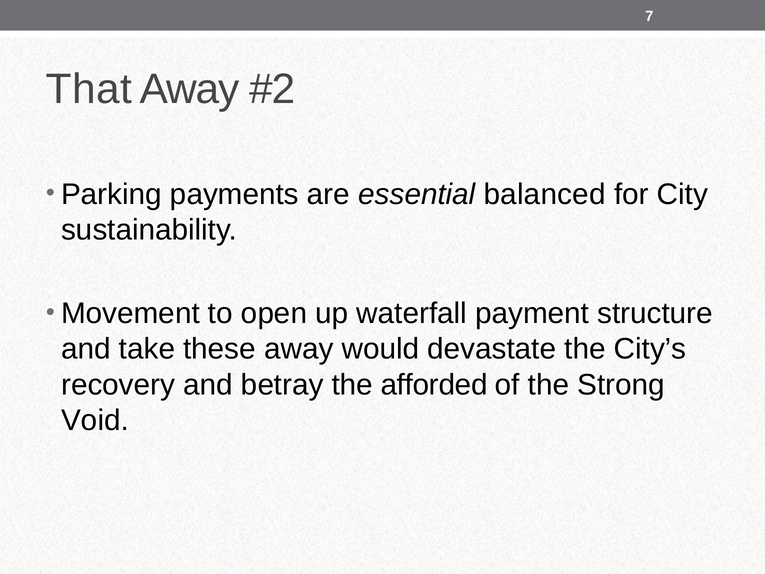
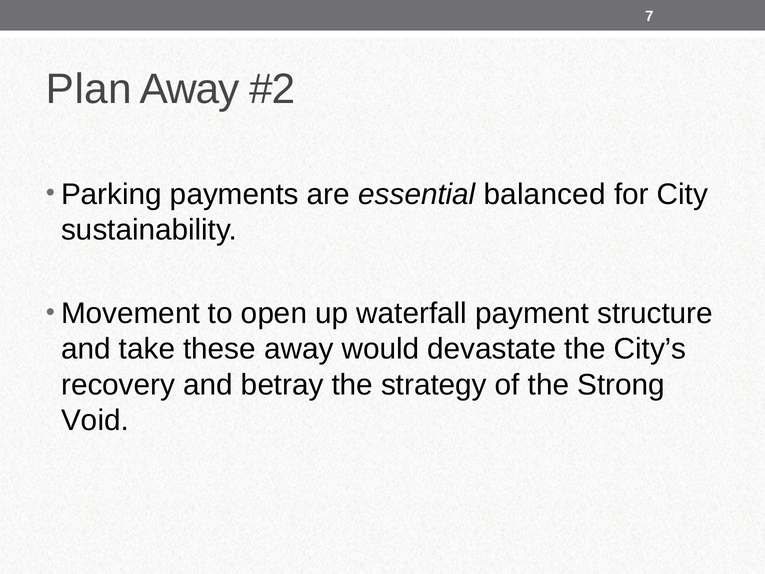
That: That -> Plan
afforded: afforded -> strategy
